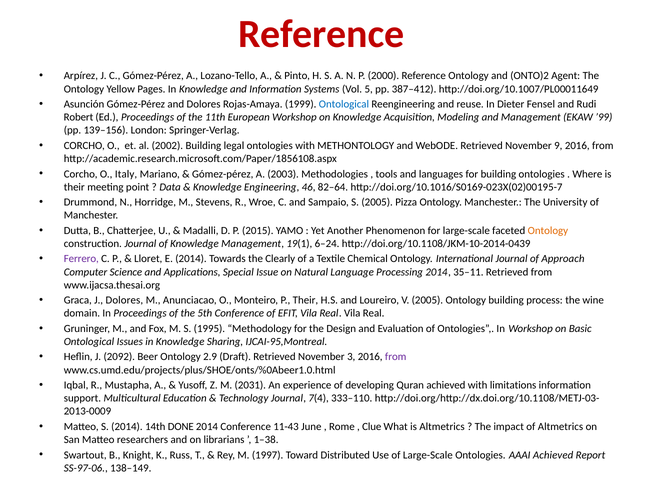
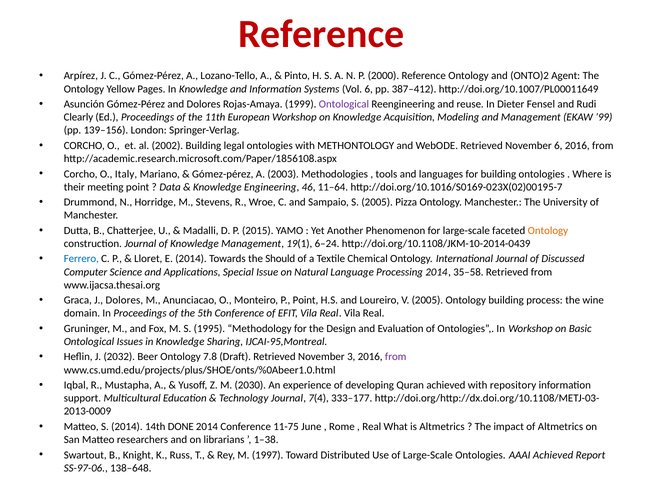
Vol 5: 5 -> 6
Ontological at (344, 104) colour: blue -> purple
Robert: Robert -> Clearly
November 9: 9 -> 6
82–64: 82–64 -> 11–64
Ferrero colour: purple -> blue
Clearly: Clearly -> Should
Approach: Approach -> Discussed
35–11: 35–11 -> 35–58
P Their: Their -> Point
2092: 2092 -> 2032
2.9: 2.9 -> 7.8
2031: 2031 -> 2030
limitations: limitations -> repository
333–110: 333–110 -> 333–177
11-43: 11-43 -> 11-75
Clue at (372, 427): Clue -> Real
138–149: 138–149 -> 138–648
